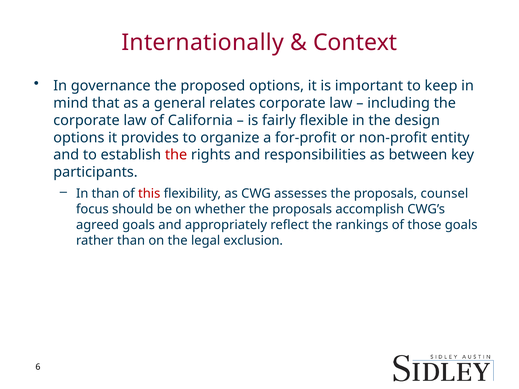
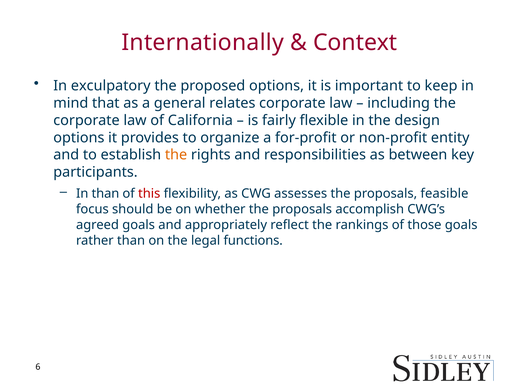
governance: governance -> exculpatory
the at (176, 155) colour: red -> orange
counsel: counsel -> feasible
exclusion: exclusion -> functions
